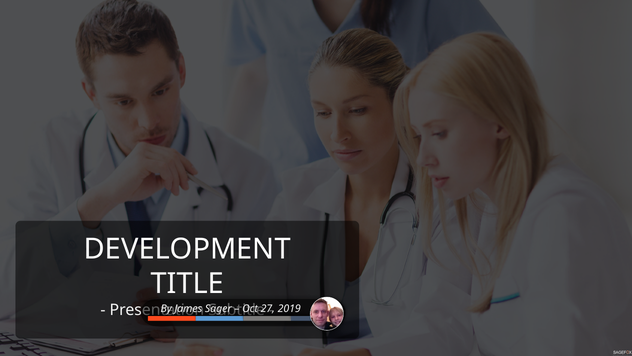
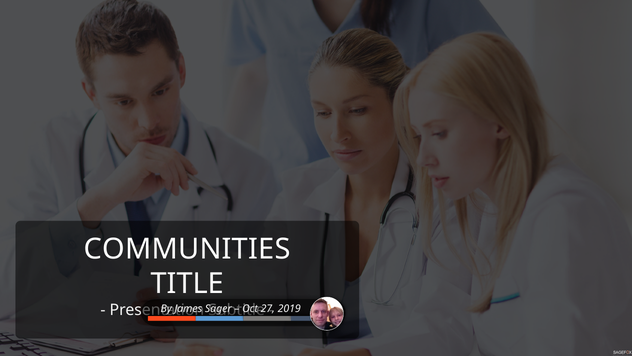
DEVELOPMENT: DEVELOPMENT -> COMMUNITIES
